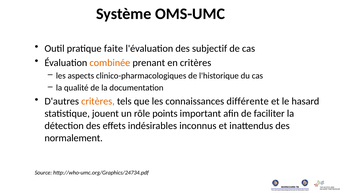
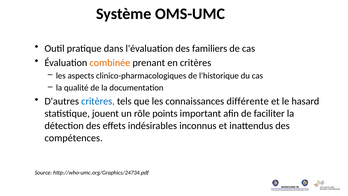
faite: faite -> dans
subjectif: subjectif -> familiers
critères at (98, 101) colour: orange -> blue
normalement: normalement -> compétences
